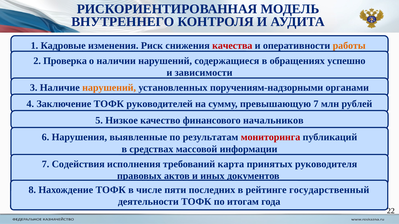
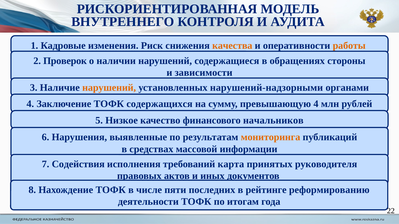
качества colour: red -> orange
Проверка: Проверка -> Проверок
успешно: успешно -> стороны
поручениям-надзорными: поручениям-надзорными -> нарушений-надзорными
руководителей: руководителей -> содержащихся
превышающую 7: 7 -> 4
мониторинга colour: red -> orange
государственный: государственный -> реформированию
